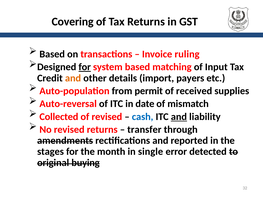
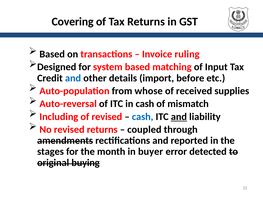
for at (85, 67) underline: present -> none
and at (73, 78) colour: orange -> blue
payers: payers -> before
permit: permit -> whose
in date: date -> cash
Collected: Collected -> Including
transfer: transfer -> coupled
single: single -> buyer
